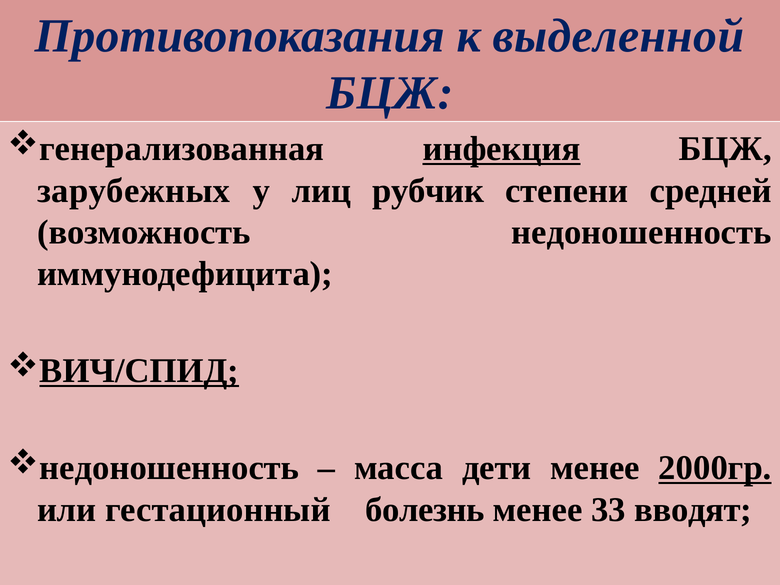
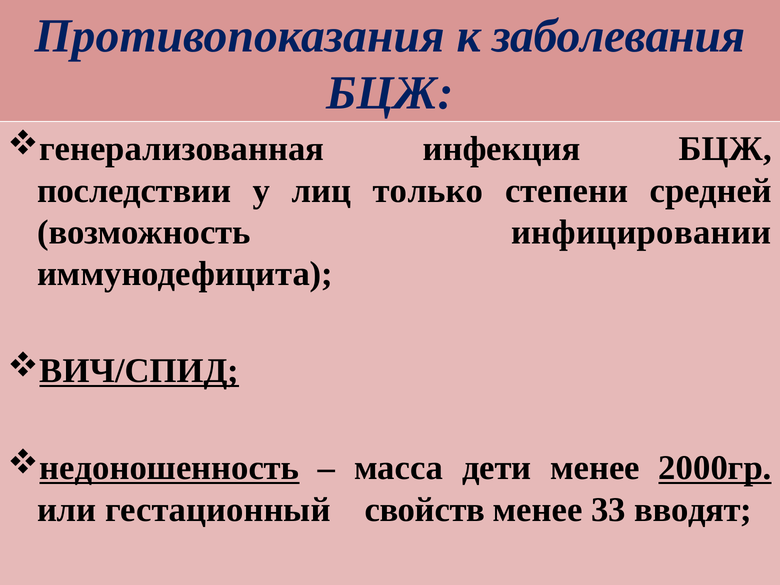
выделенной: выделенной -> заболевания
инфекция underline: present -> none
зарубежных: зарубежных -> последствии
рубчик: рубчик -> только
возможность недоношенность: недоношенность -> инфицировании
недоношенность at (169, 468) underline: none -> present
болезнь: болезнь -> свойств
